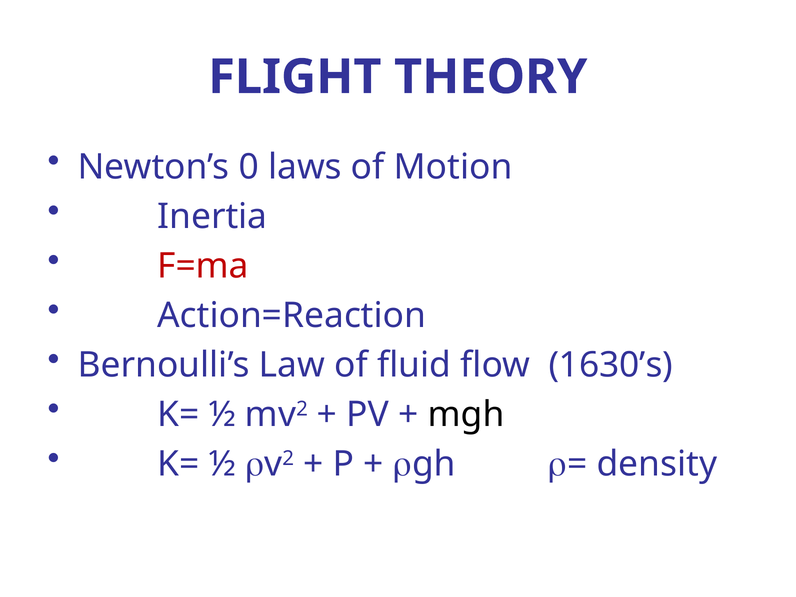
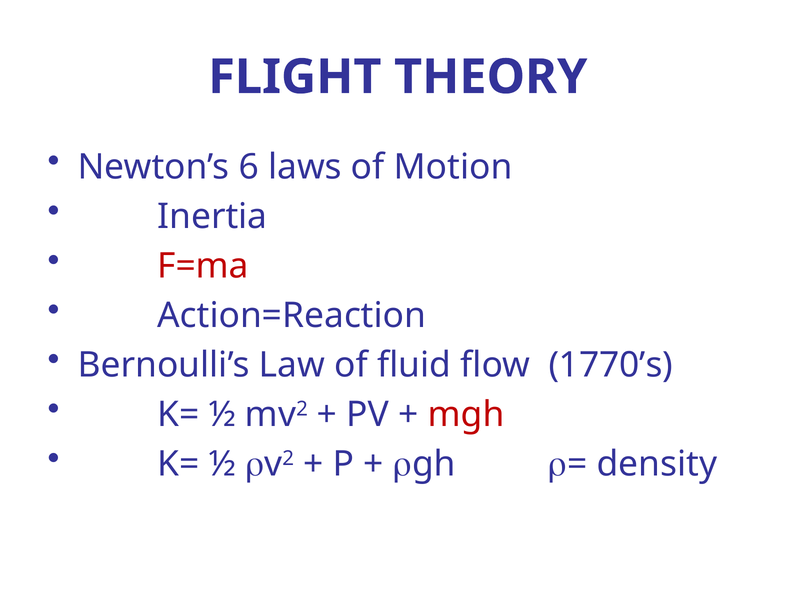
0: 0 -> 6
1630’s: 1630’s -> 1770’s
mgh colour: black -> red
